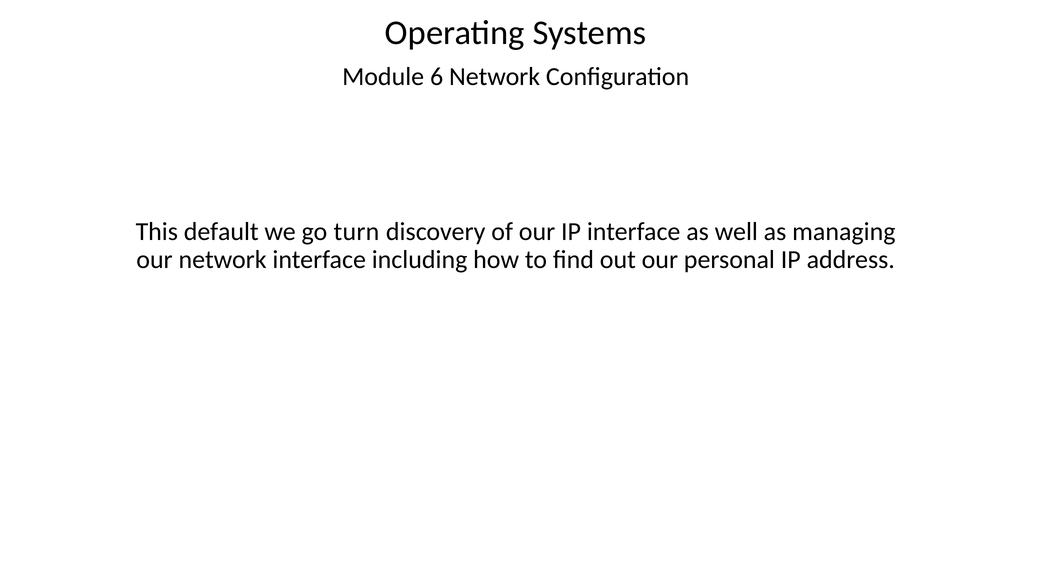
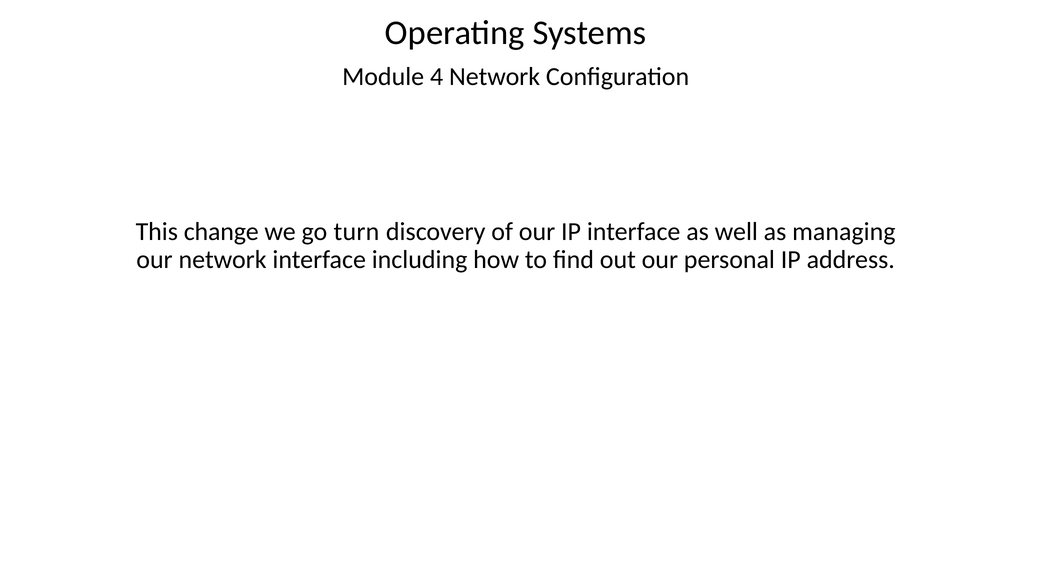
6: 6 -> 4
default: default -> change
